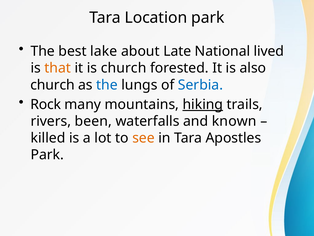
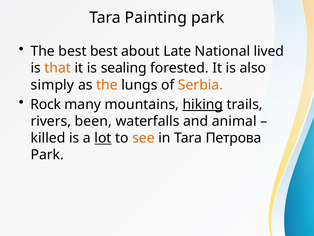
Location: Location -> Painting
best lake: lake -> best
is church: church -> sealing
church at (53, 85): church -> simply
the at (107, 85) colour: blue -> orange
Serbia colour: blue -> orange
known: known -> animal
lot underline: none -> present
Apostles: Apostles -> Петрова
